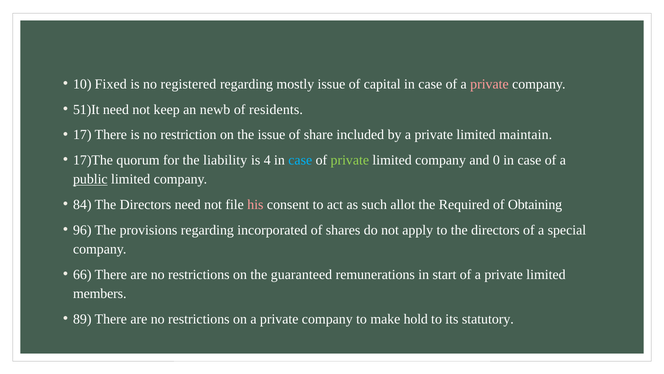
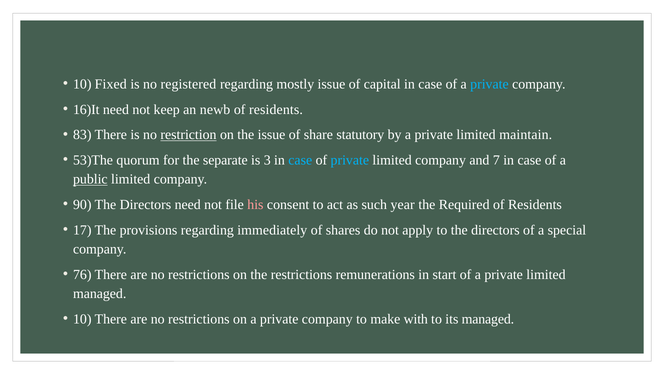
private at (489, 84) colour: pink -> light blue
51)It: 51)It -> 16)It
17: 17 -> 83
restriction underline: none -> present
included: included -> statutory
17)The: 17)The -> 53)The
liability: liability -> separate
4: 4 -> 3
private at (350, 160) colour: light green -> light blue
0: 0 -> 7
84: 84 -> 90
allot: allot -> year
Obtaining at (535, 204): Obtaining -> Residents
96: 96 -> 17
incorporated: incorporated -> immediately
66: 66 -> 76
the guaranteed: guaranteed -> restrictions
members at (100, 293): members -> managed
89 at (82, 319): 89 -> 10
hold: hold -> with
its statutory: statutory -> managed
